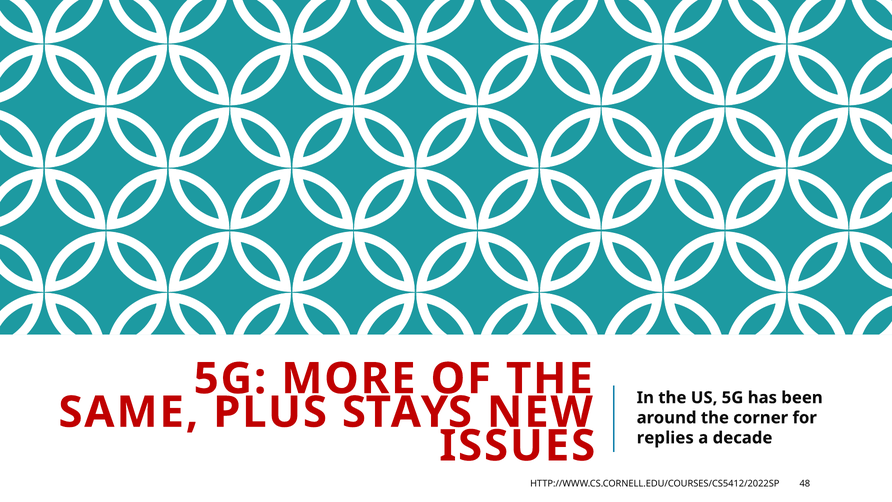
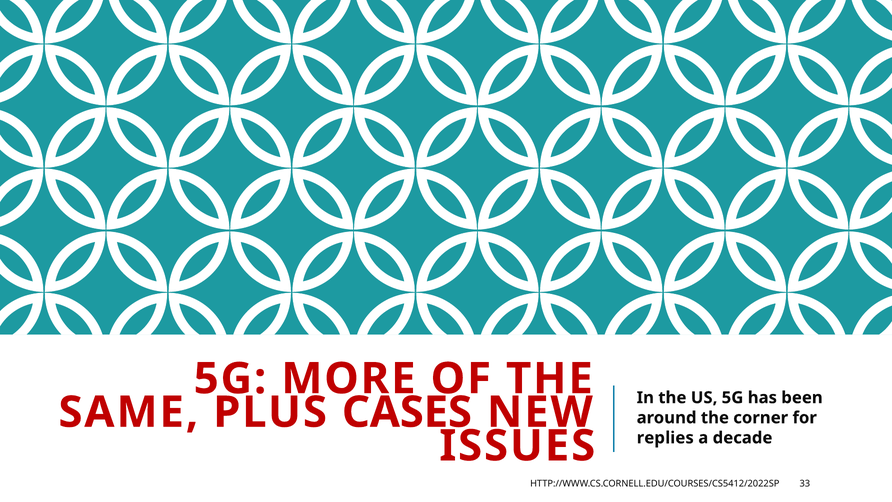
STAYS: STAYS -> CASES
48: 48 -> 33
